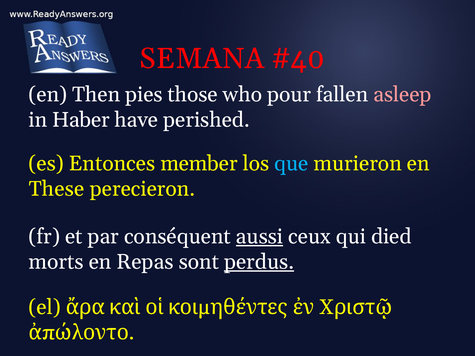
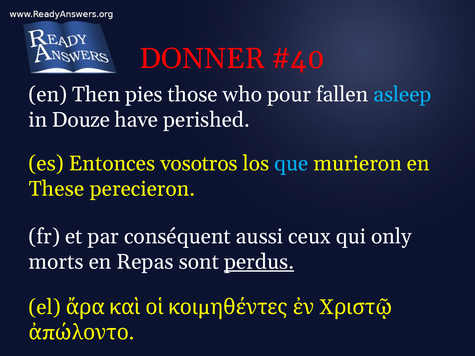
SEMANA: SEMANA -> DONNER
asleep colour: pink -> light blue
Haber: Haber -> Douze
member: member -> vosotros
aussi underline: present -> none
died: died -> only
